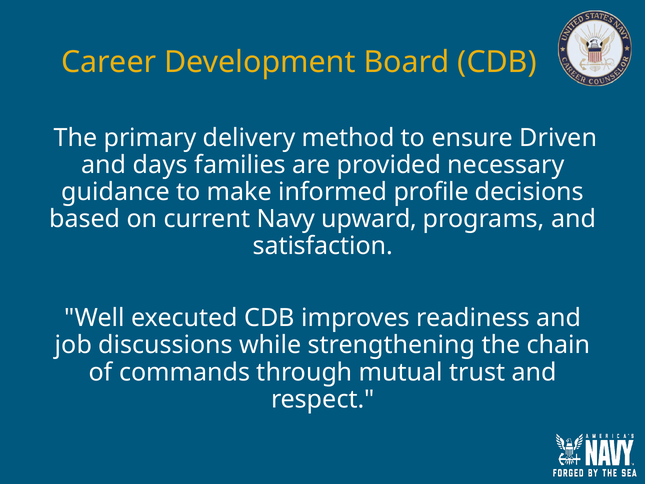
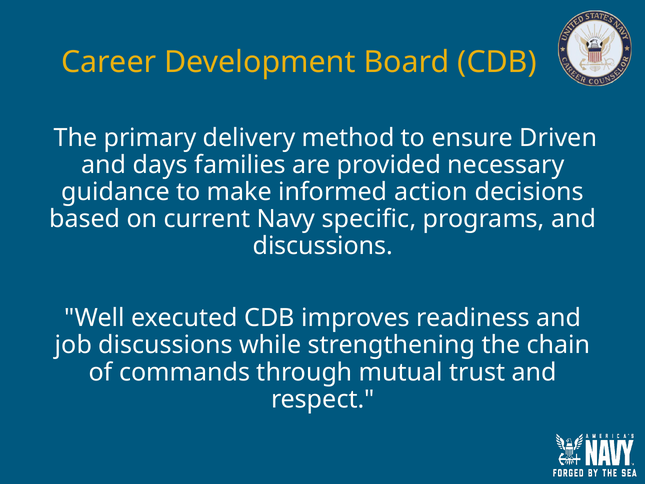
profile: profile -> action
upward: upward -> specific
satisfaction at (323, 246): satisfaction -> discussions
